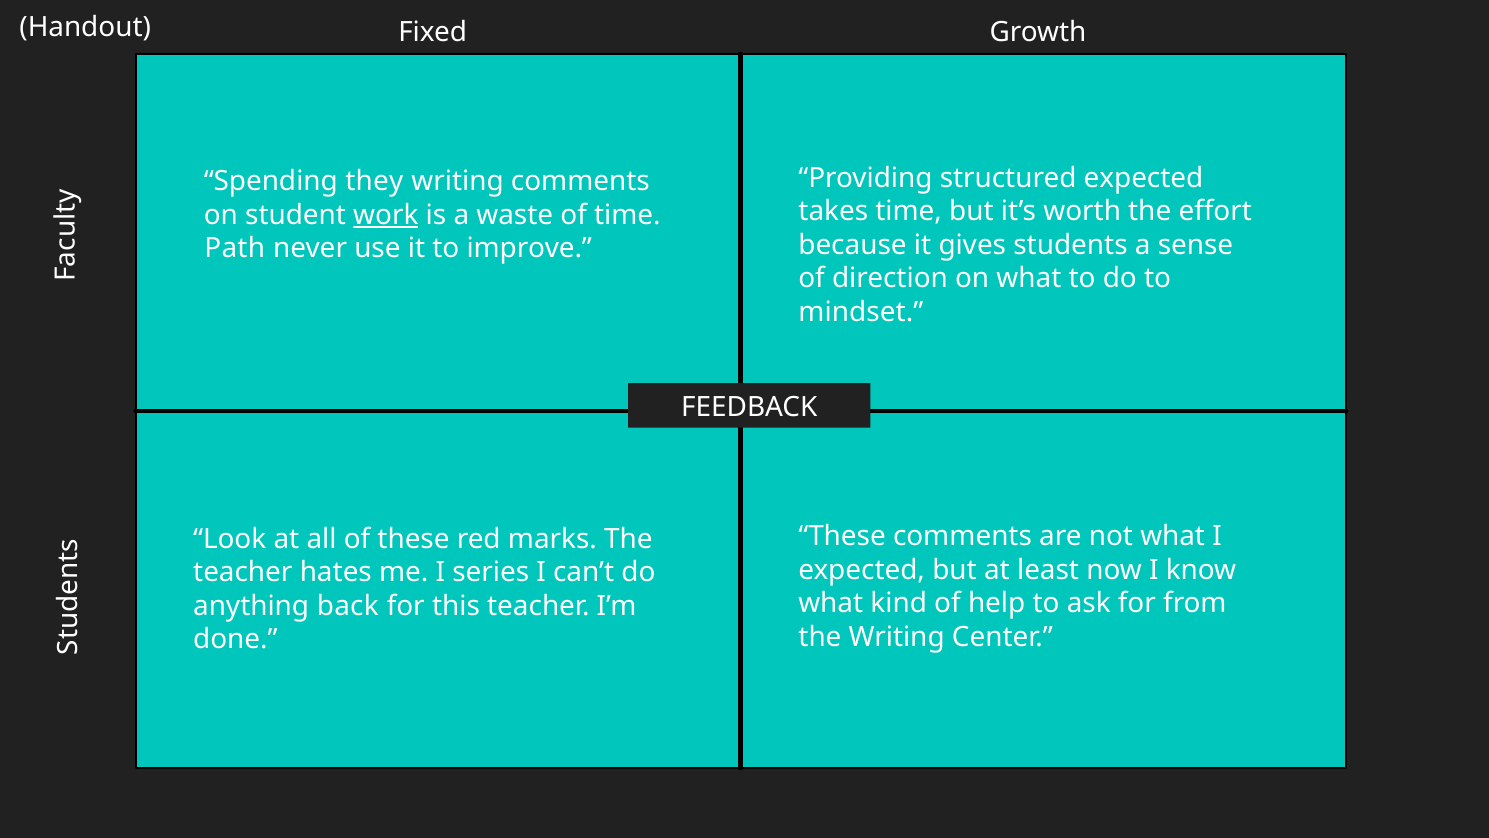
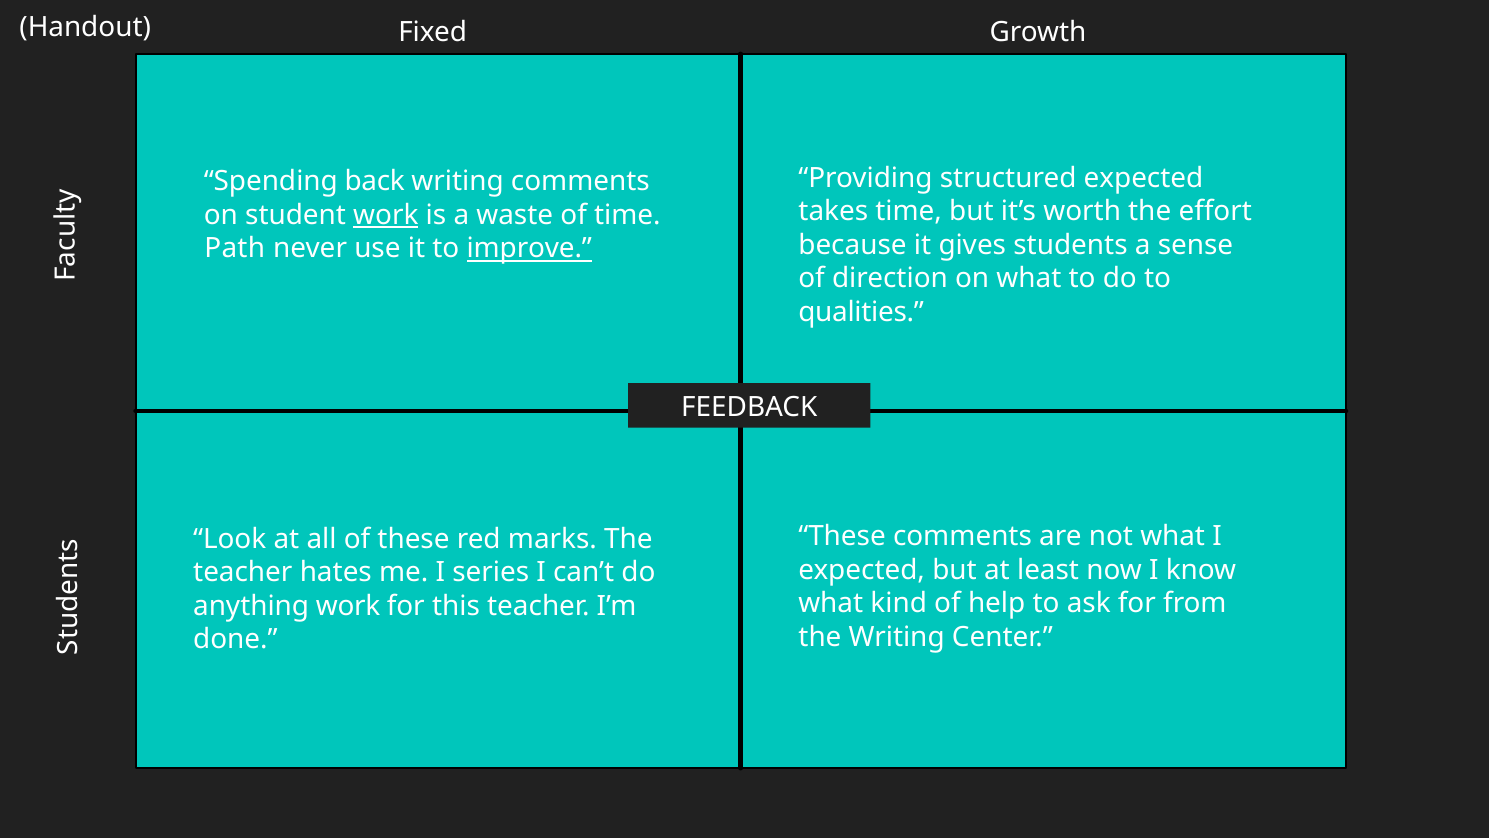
they: they -> back
improve underline: none -> present
mindset: mindset -> qualities
anything back: back -> work
